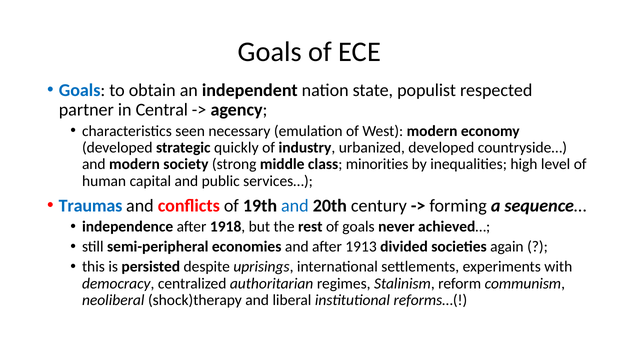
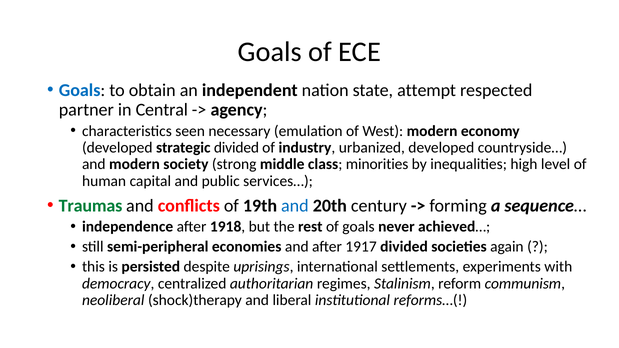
populist: populist -> attempt
strategic quickly: quickly -> divided
Traumas colour: blue -> green
1913: 1913 -> 1917
